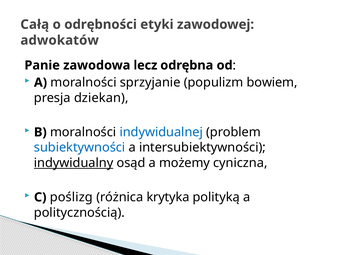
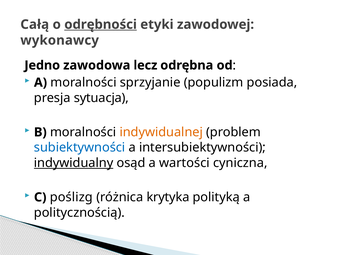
odrębności underline: none -> present
adwokatów: adwokatów -> wykonawcy
Panie: Panie -> Jedno
bowiem: bowiem -> posiada
dziekan: dziekan -> sytuacja
indywidualnej colour: blue -> orange
możemy: możemy -> wartości
